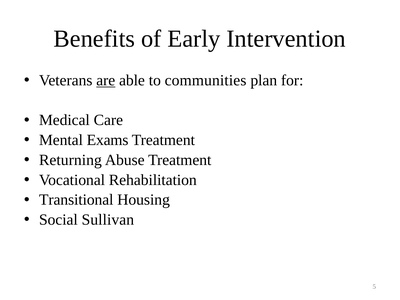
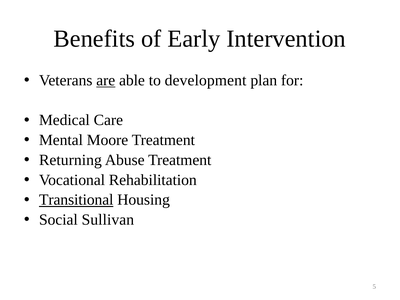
communities: communities -> development
Exams: Exams -> Moore
Transitional underline: none -> present
